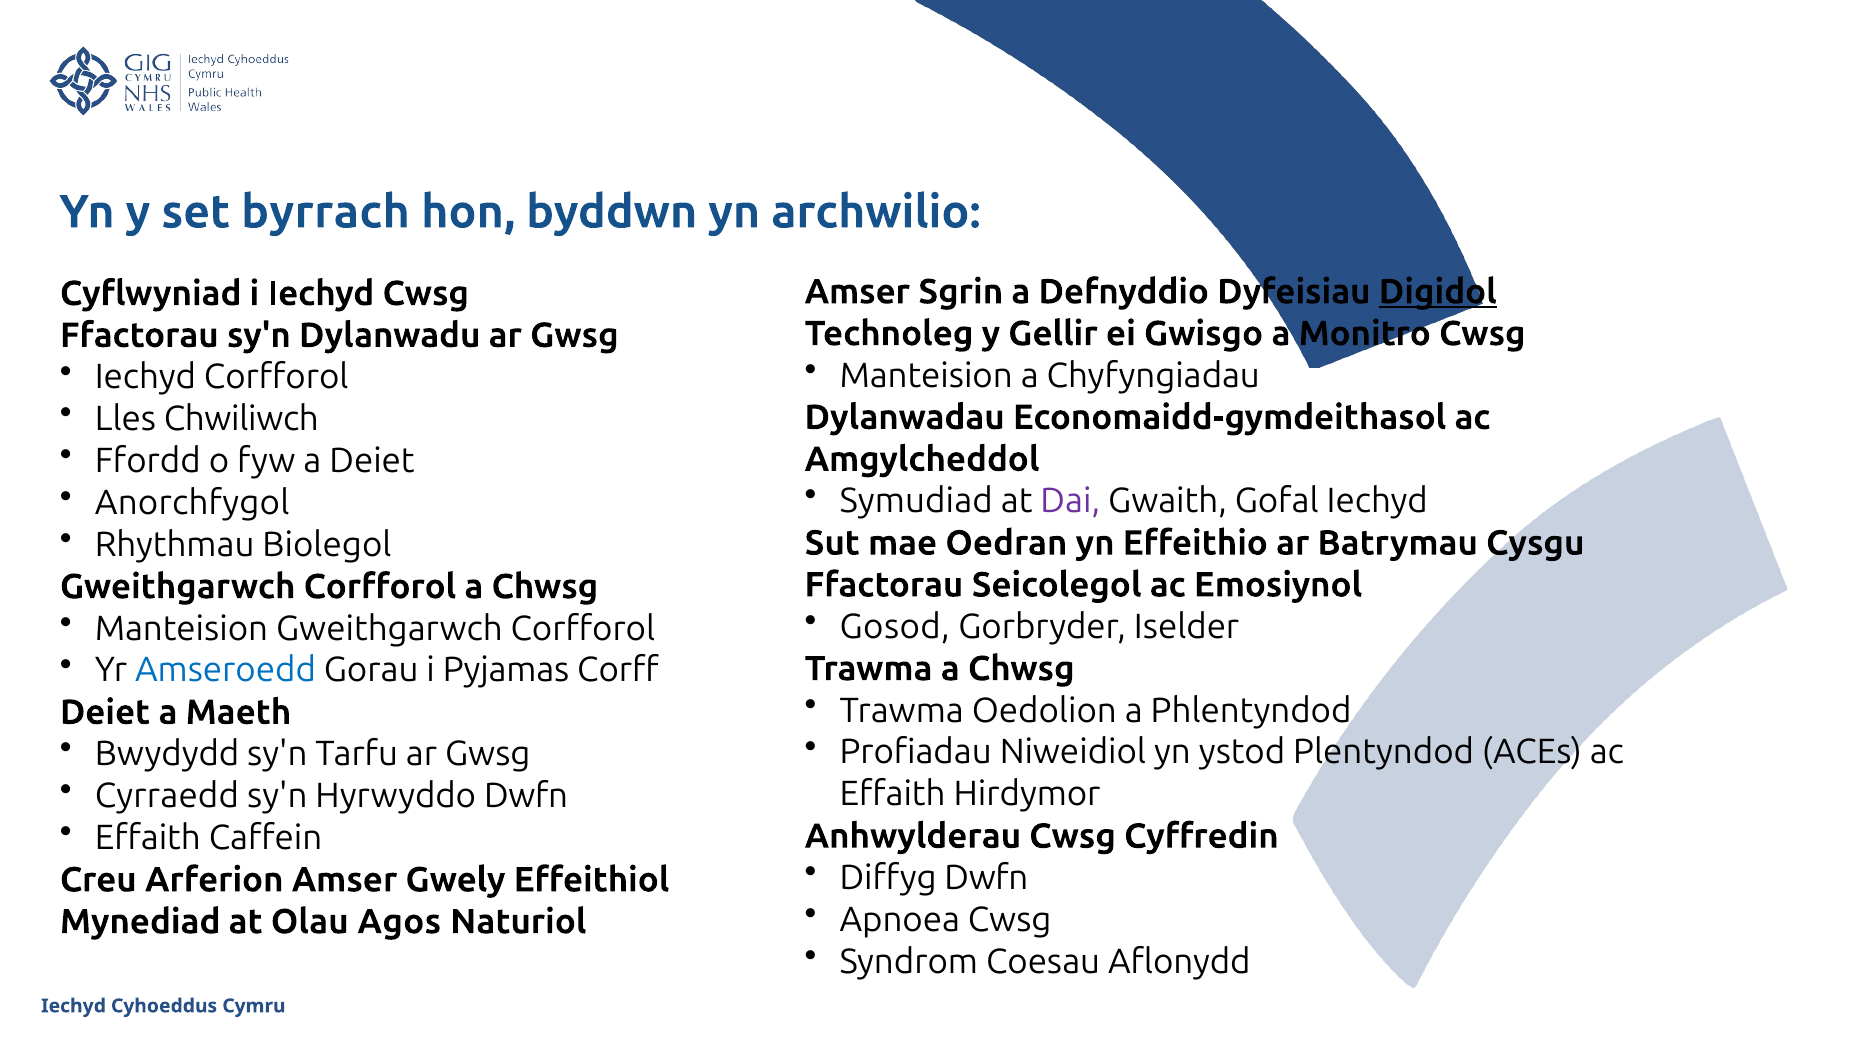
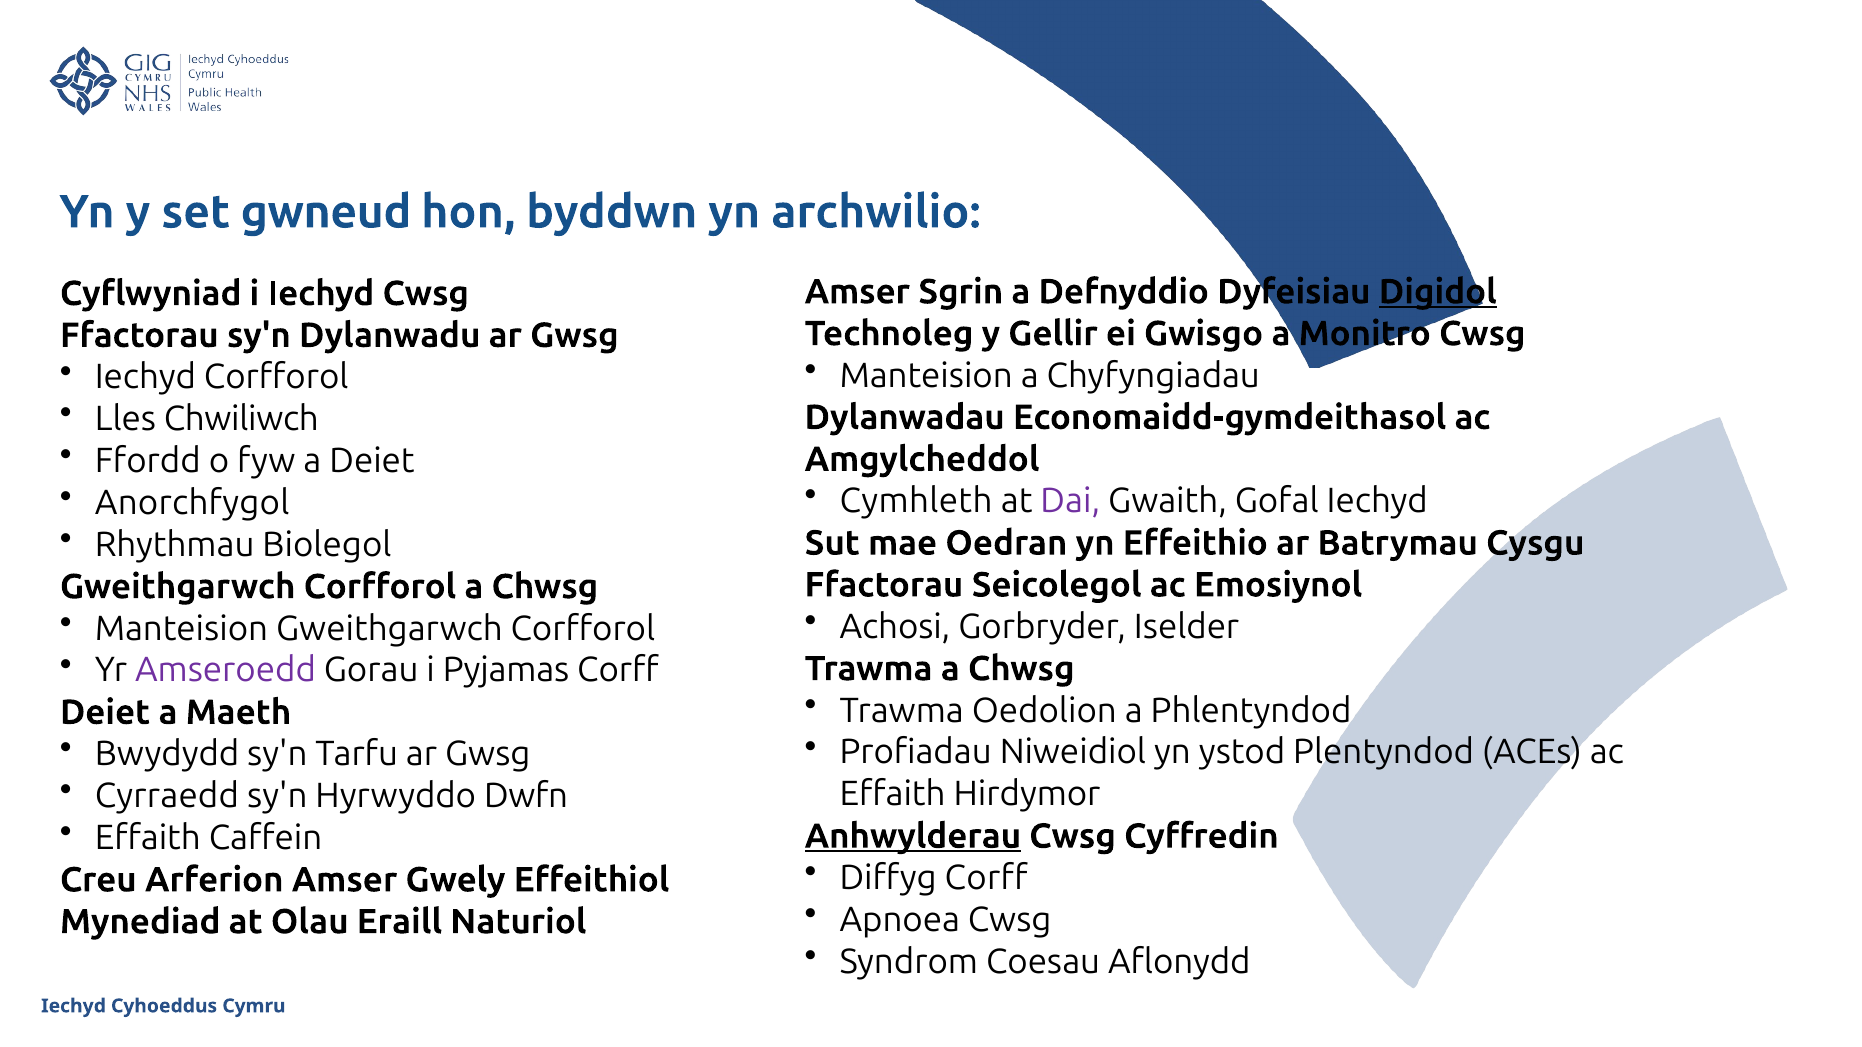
byrrach: byrrach -> gwneud
Symudiad: Symudiad -> Cymhleth
Gosod: Gosod -> Achosi
Amseroedd colour: blue -> purple
Anhwylderau underline: none -> present
Diffyg Dwfn: Dwfn -> Corff
Agos: Agos -> Eraill
